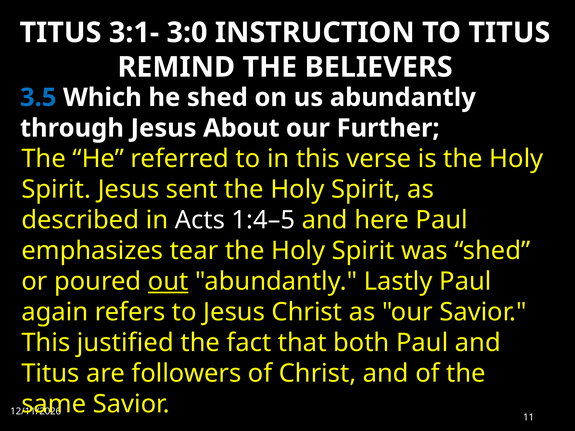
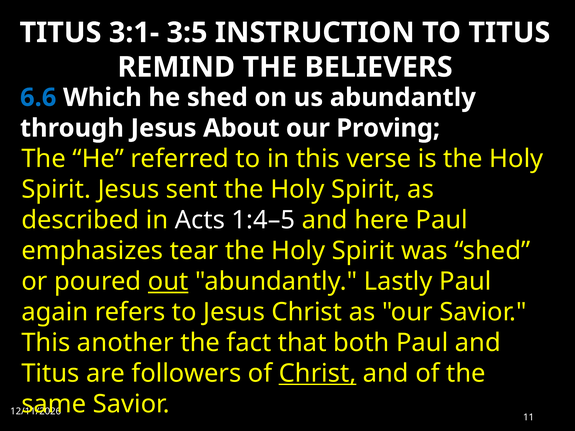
3:0: 3:0 -> 3:5
3.5: 3.5 -> 6.6
Further: Further -> Proving
justified: justified -> another
Christ at (318, 374) underline: none -> present
